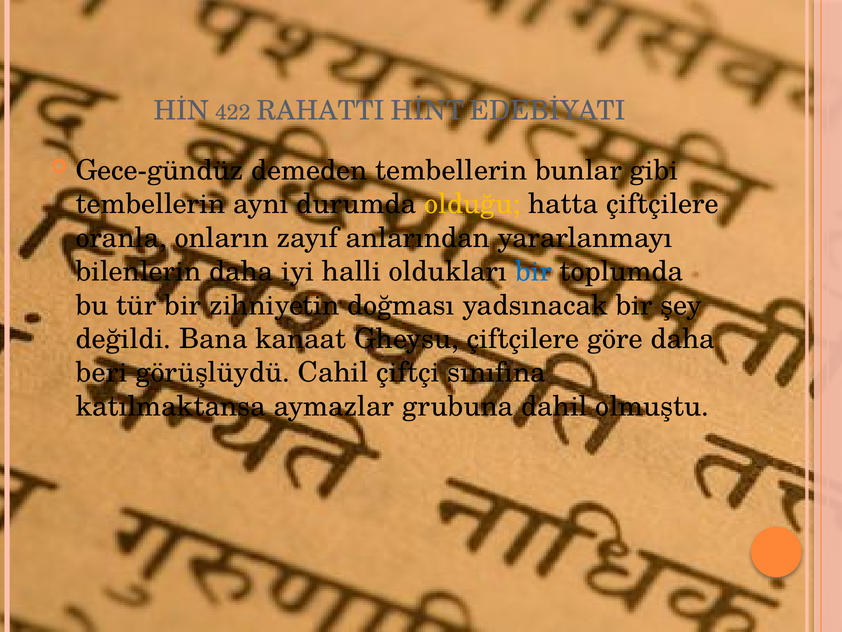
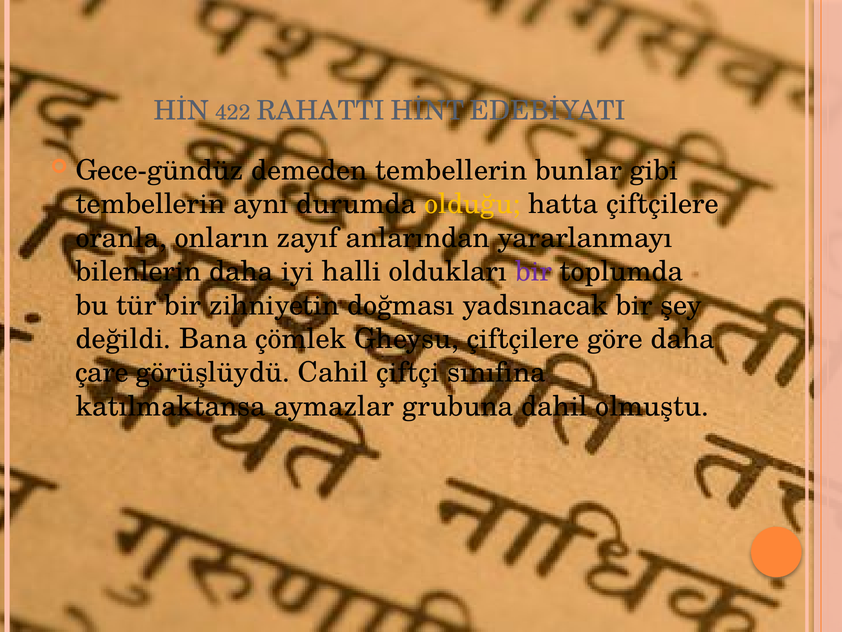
bir at (534, 271) colour: blue -> purple
kanaat: kanaat -> çömlek
beri: beri -> çare
